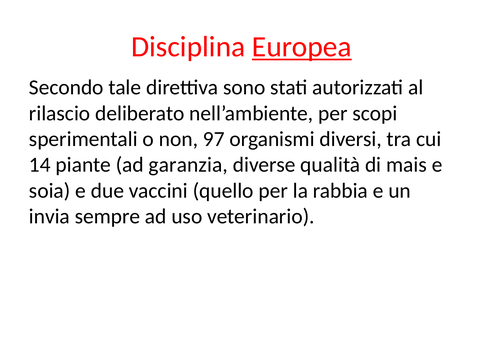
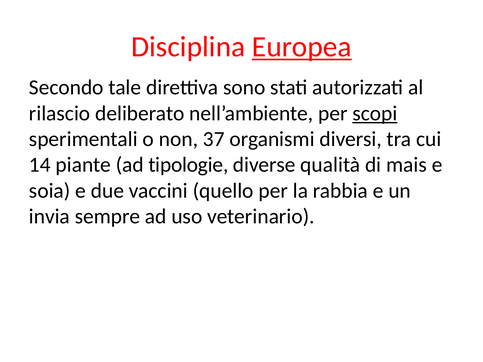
scopi underline: none -> present
97: 97 -> 37
garanzia: garanzia -> tipologie
